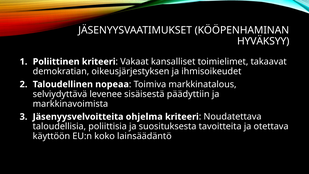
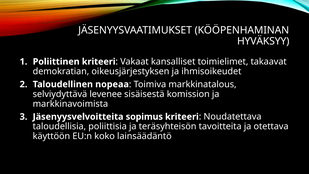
päädyttiin: päädyttiin -> komission
ohjelma: ohjelma -> sopimus
suosituksesta: suosituksesta -> teräsyhteisön
